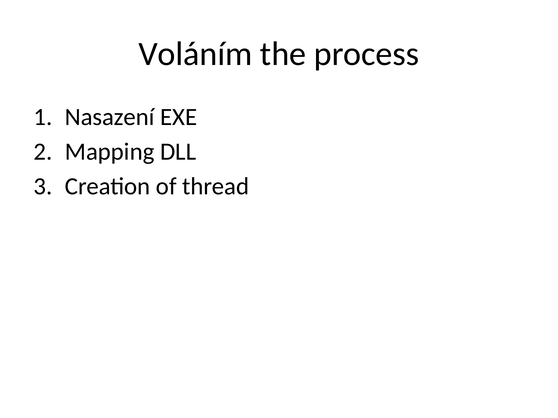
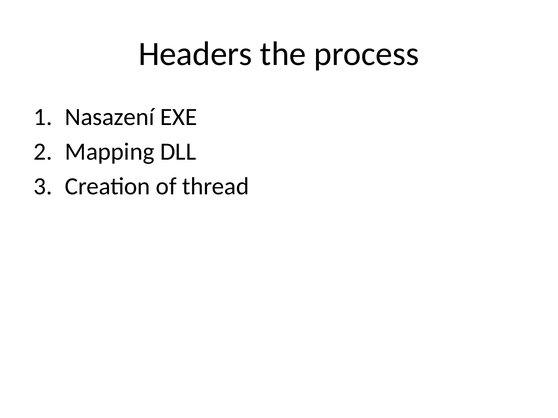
Voláním: Voláním -> Headers
